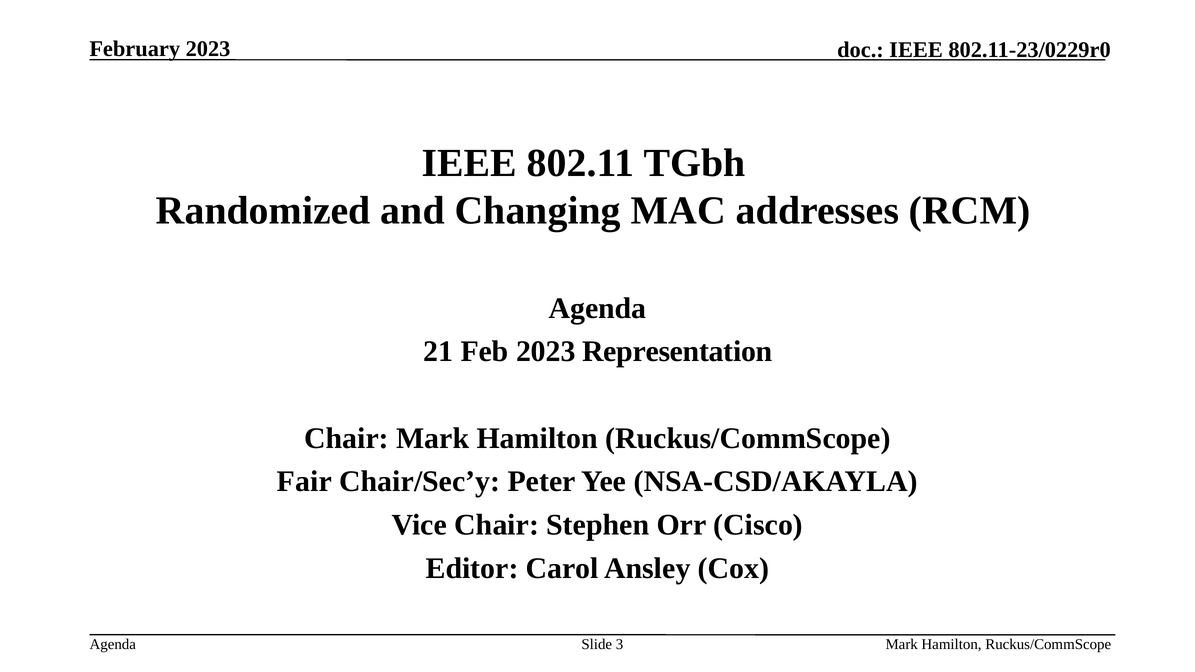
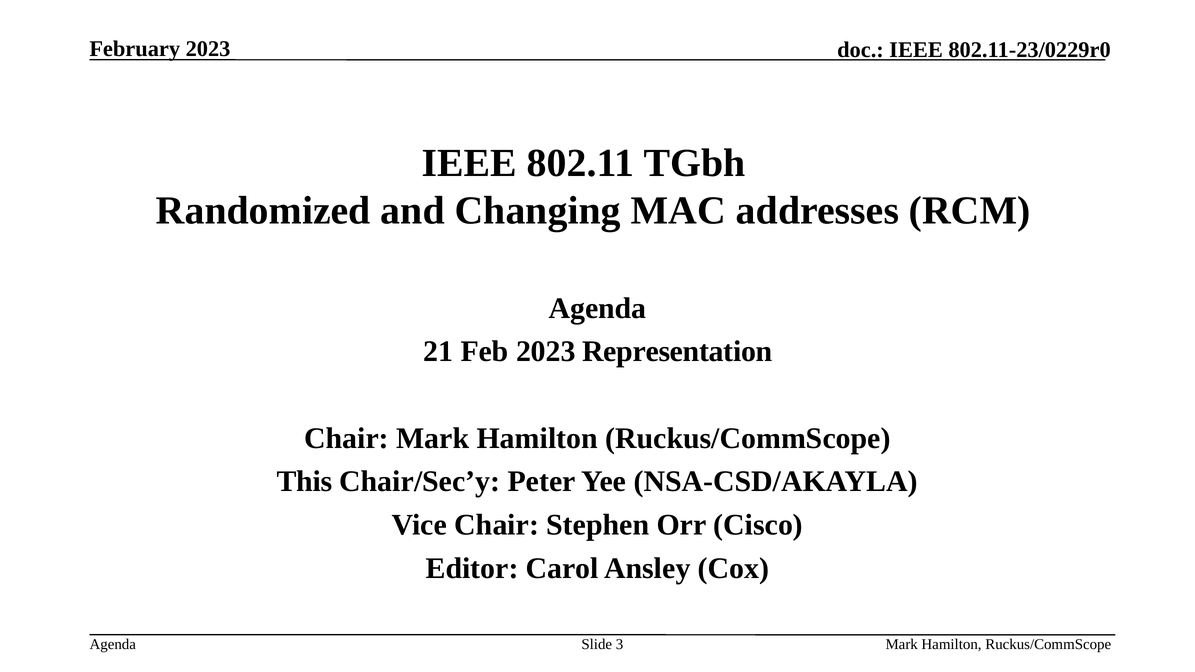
Fair: Fair -> This
